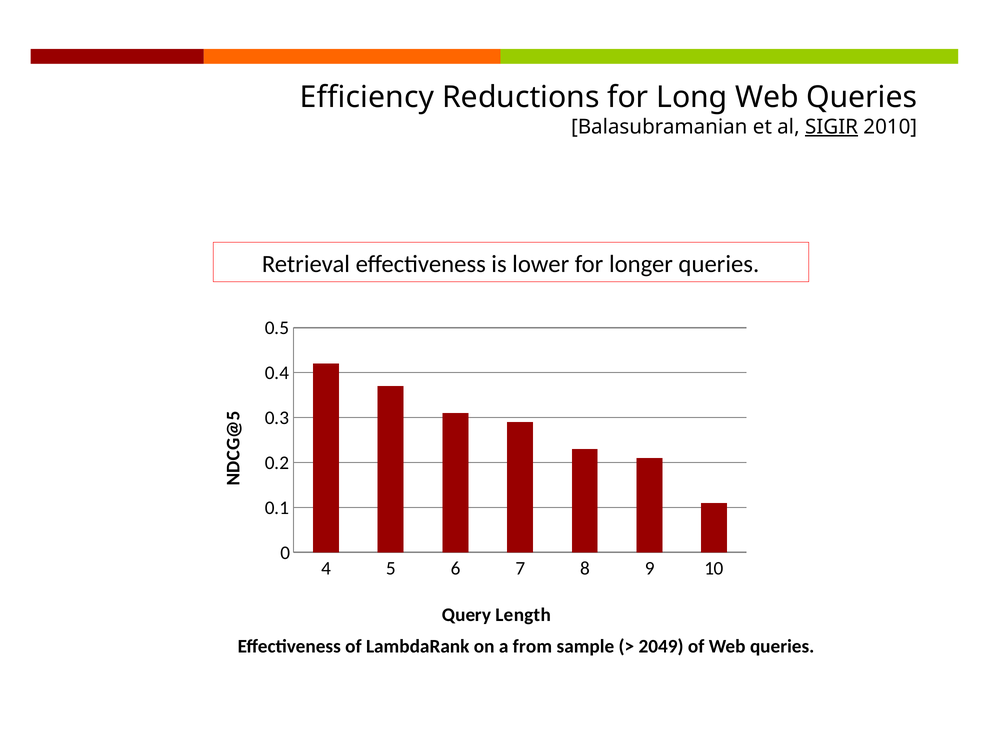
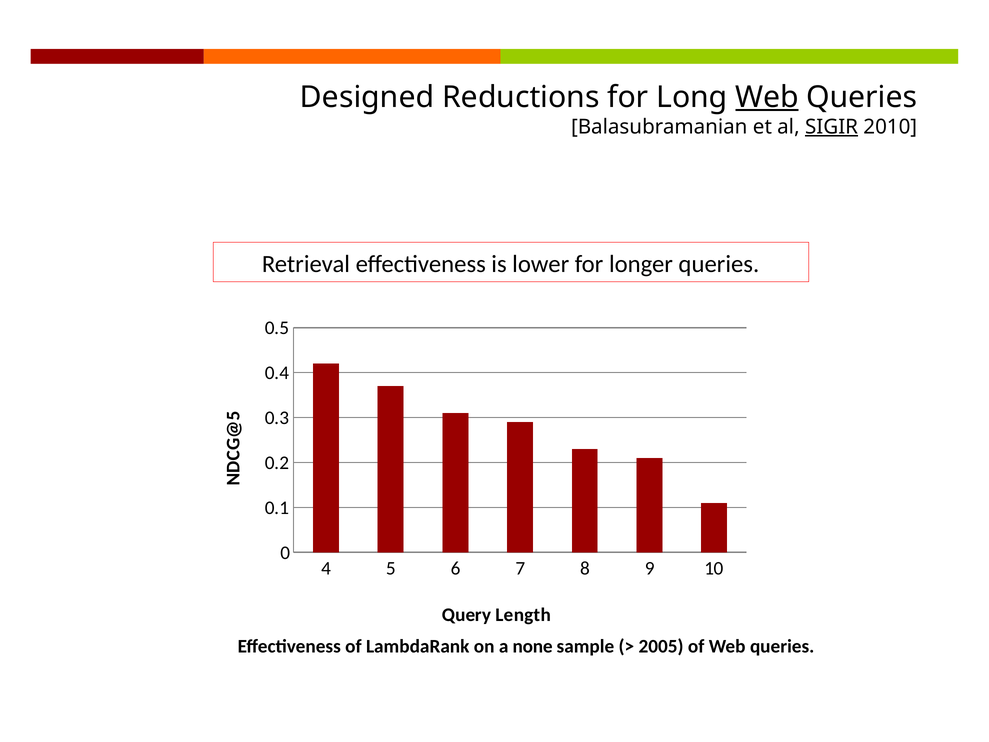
Efficiency: Efficiency -> Designed
Web at (767, 97) underline: none -> present
from: from -> none
2049: 2049 -> 2005
